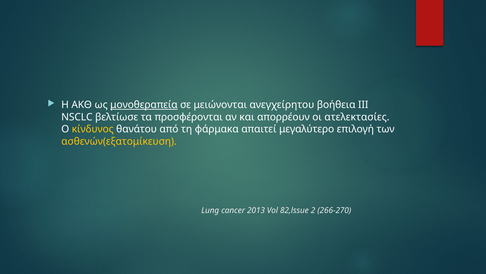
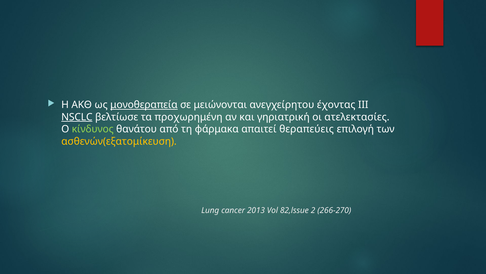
βοήθεια: βοήθεια -> έχοντας
NSCLC underline: none -> present
προσφέρονται: προσφέρονται -> προχωρημένη
απορρέουν: απορρέουν -> γηριατρική
κίνδυνος colour: yellow -> light green
μεγαλύτερο: μεγαλύτερο -> θεραπεύεις
